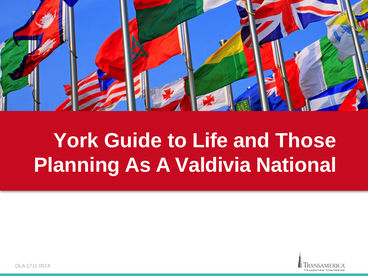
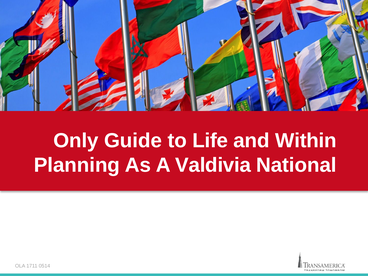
York: York -> Only
Those: Those -> Within
